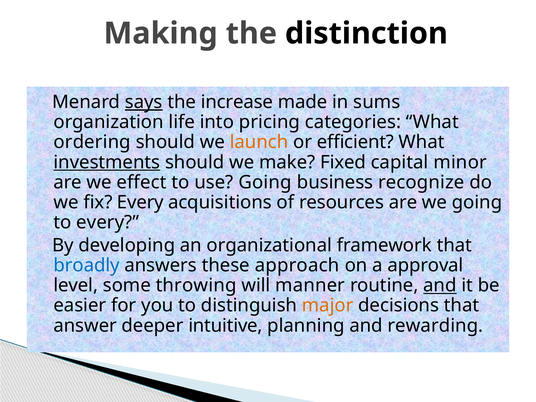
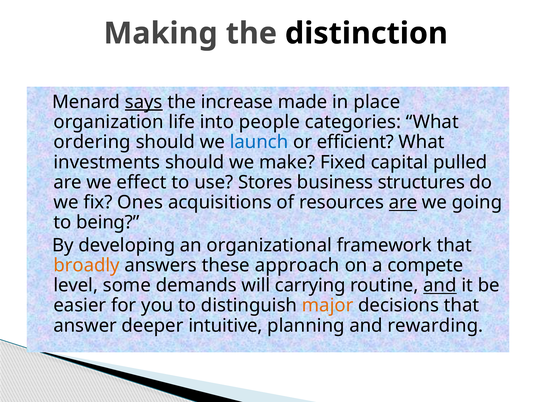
sums: sums -> place
pricing: pricing -> people
launch colour: orange -> blue
investments underline: present -> none
minor: minor -> pulled
use Going: Going -> Stores
recognize: recognize -> structures
fix Every: Every -> Ones
are at (403, 202) underline: none -> present
to every: every -> being
broadly colour: blue -> orange
approval: approval -> compete
throwing: throwing -> demands
manner: manner -> carrying
